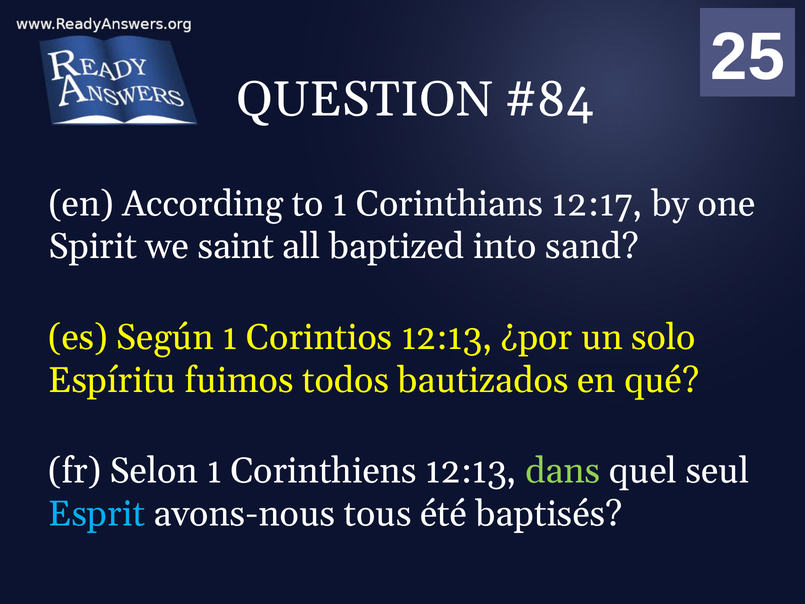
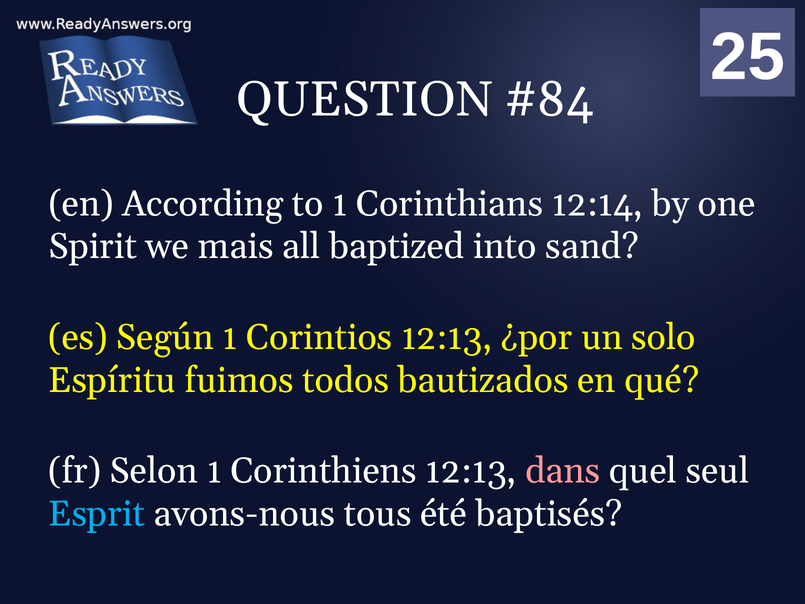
12:17: 12:17 -> 12:14
saint: saint -> mais
dans colour: light green -> pink
